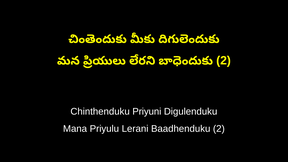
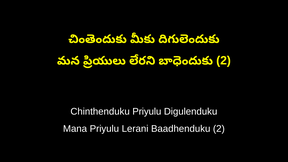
Chinthenduku Priyuni: Priyuni -> Priyulu
